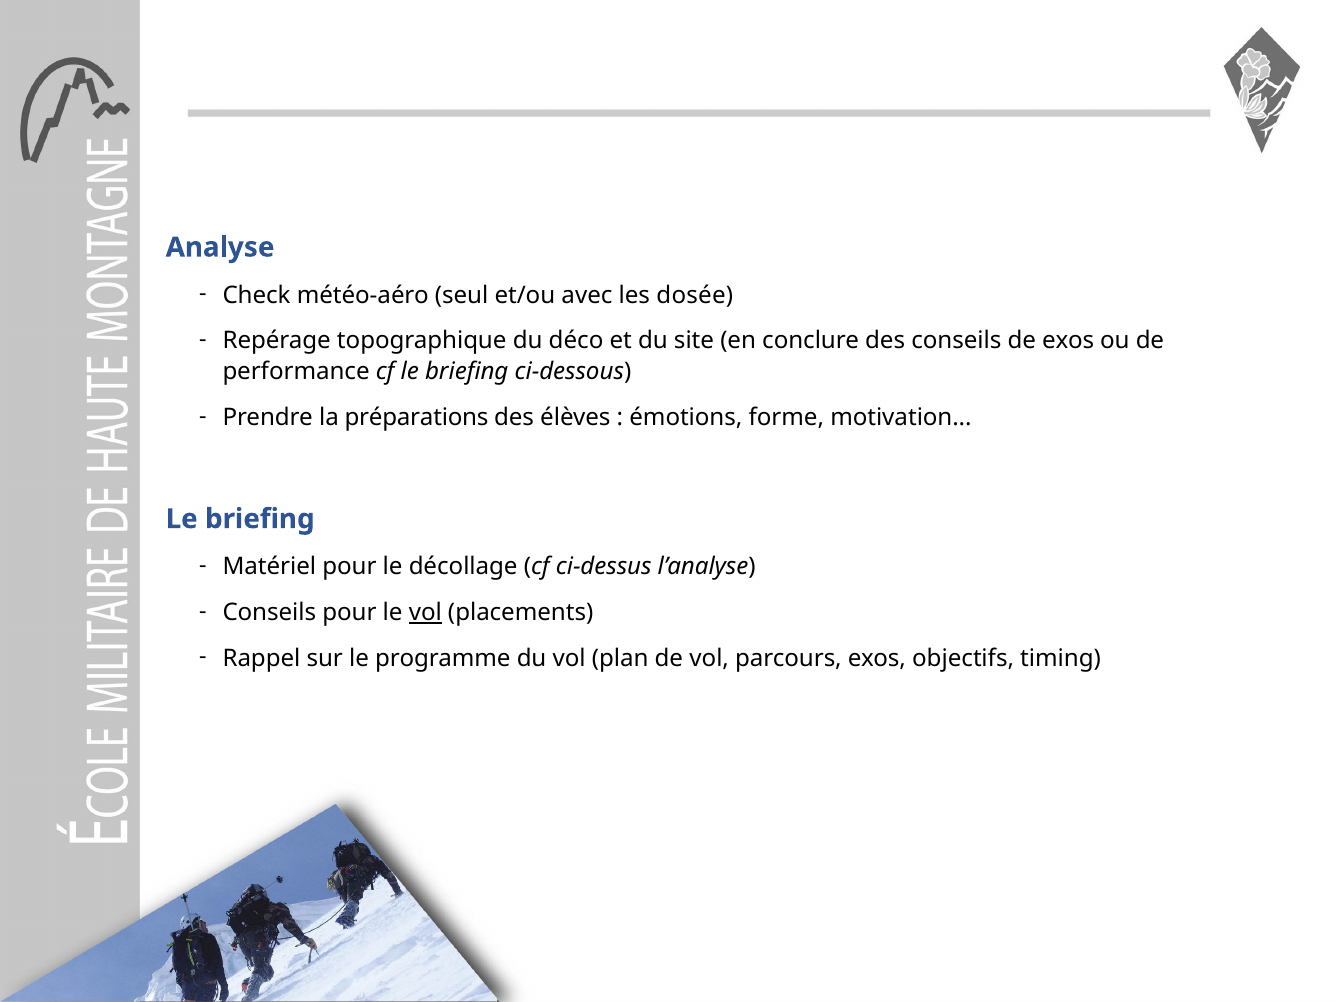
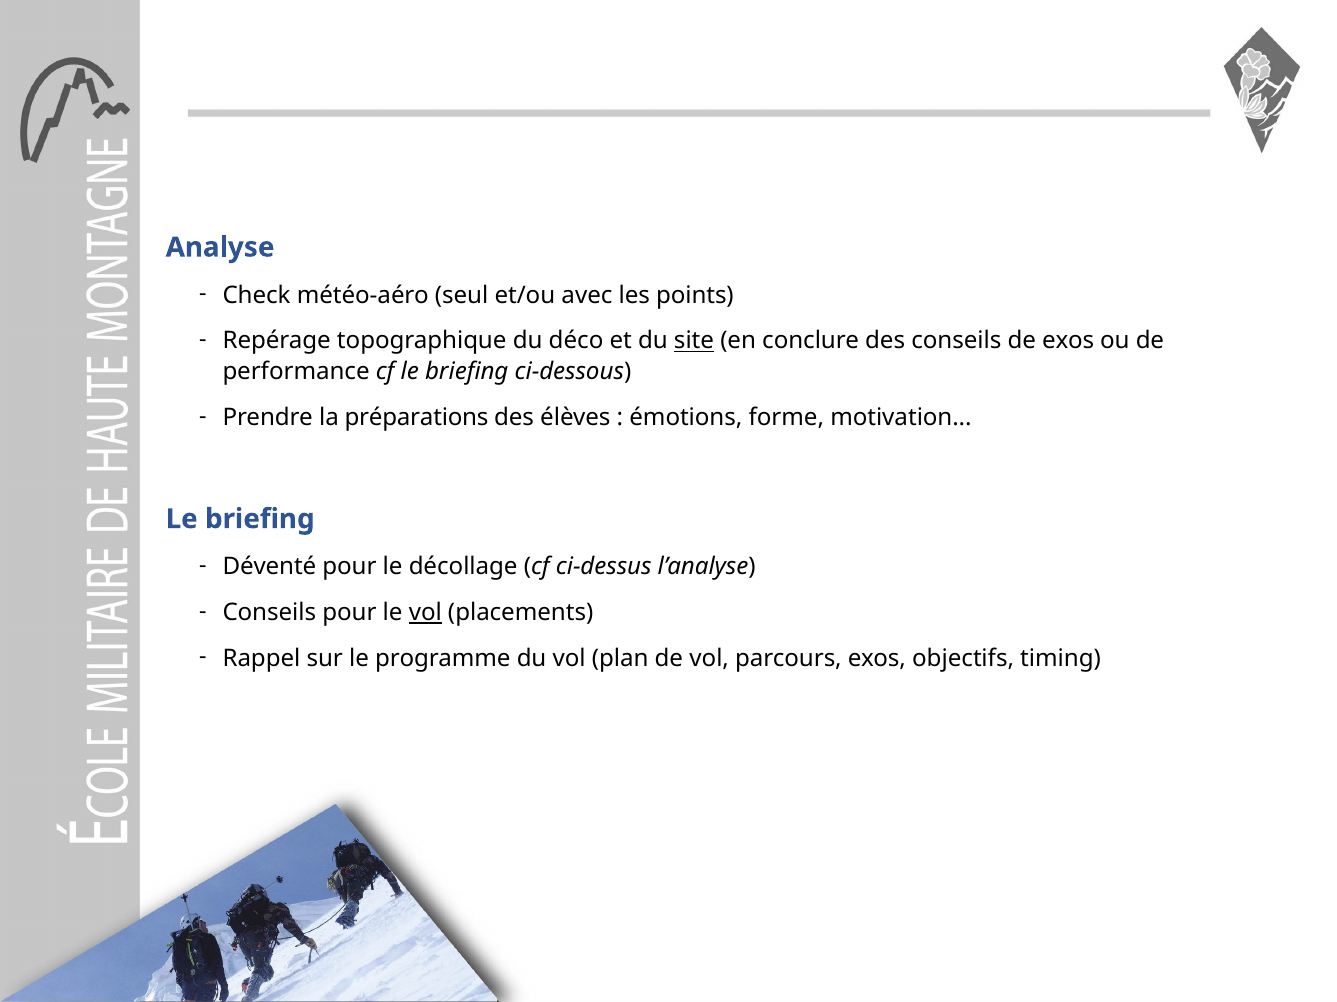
dosée: dosée -> points
site underline: none -> present
Matériel: Matériel -> Déventé
